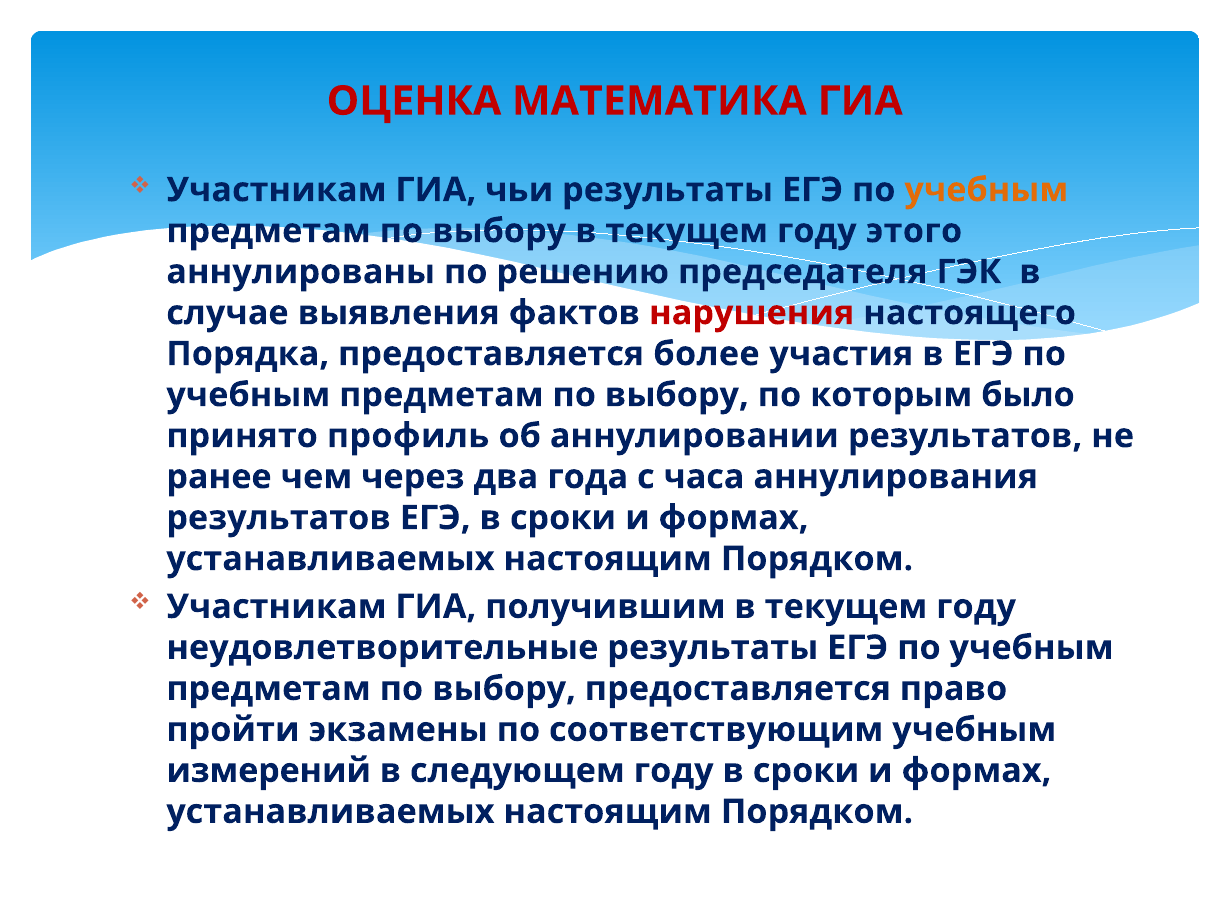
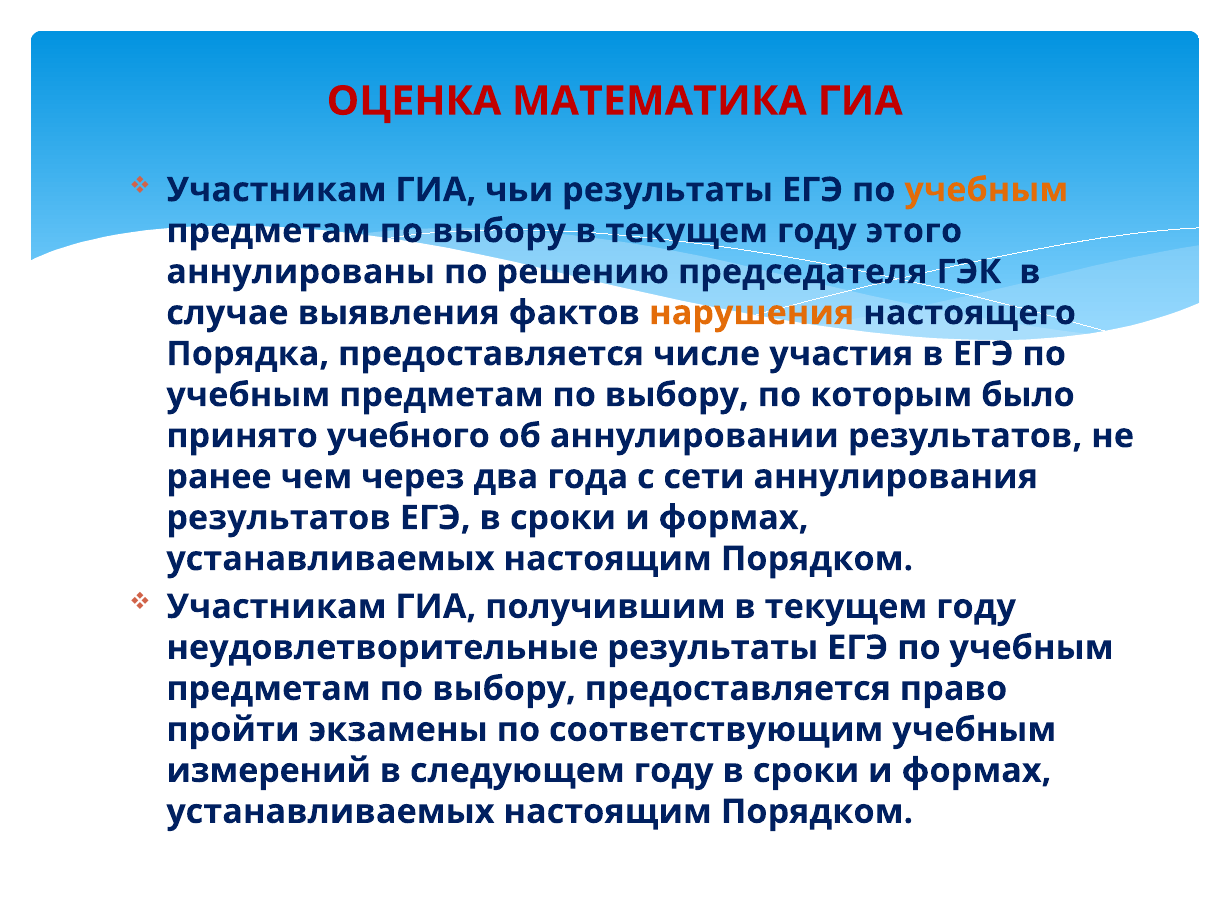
нарушения colour: red -> orange
более: более -> числе
профиль: профиль -> учебного
часа: часа -> сети
